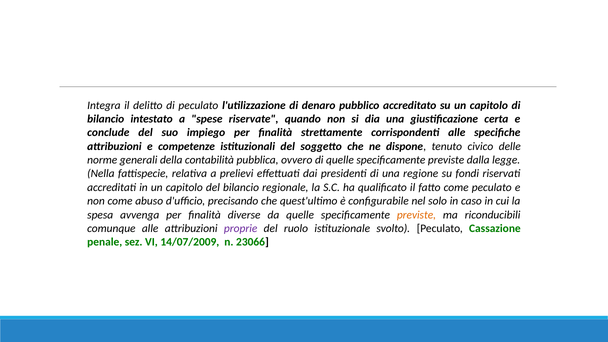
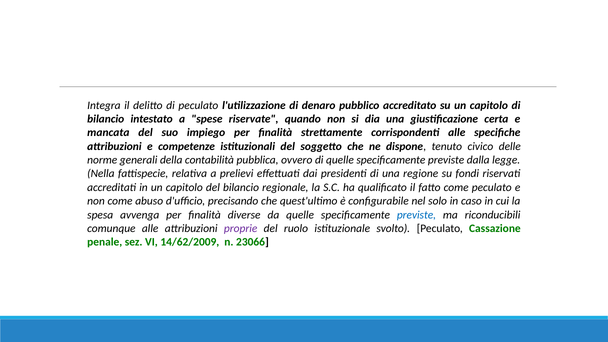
conclude: conclude -> mancata
previste at (416, 215) colour: orange -> blue
14/07/2009: 14/07/2009 -> 14/62/2009
